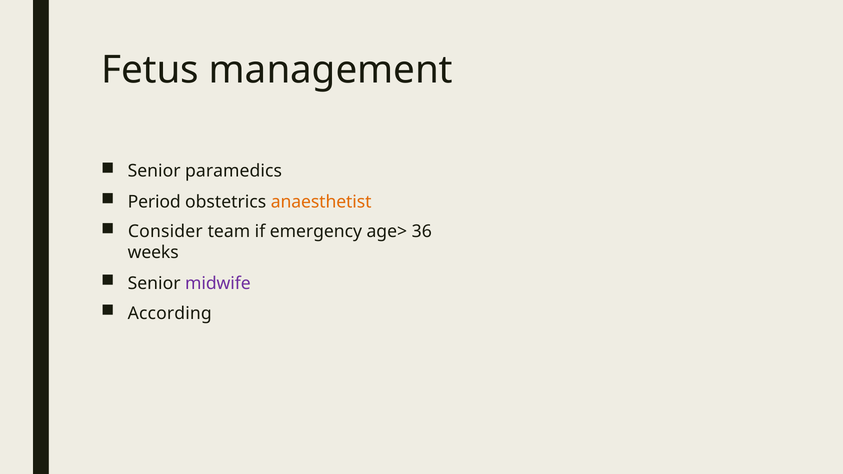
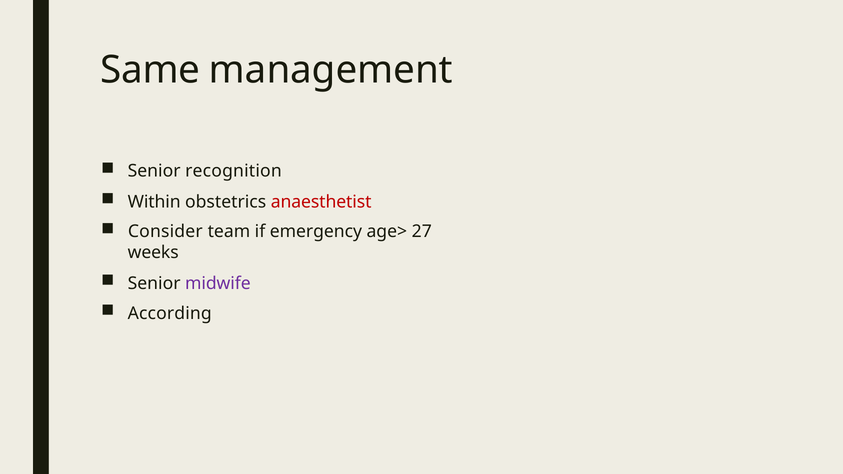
Fetus: Fetus -> Same
paramedics: paramedics -> recognition
Period: Period -> Within
anaesthetist colour: orange -> red
36: 36 -> 27
